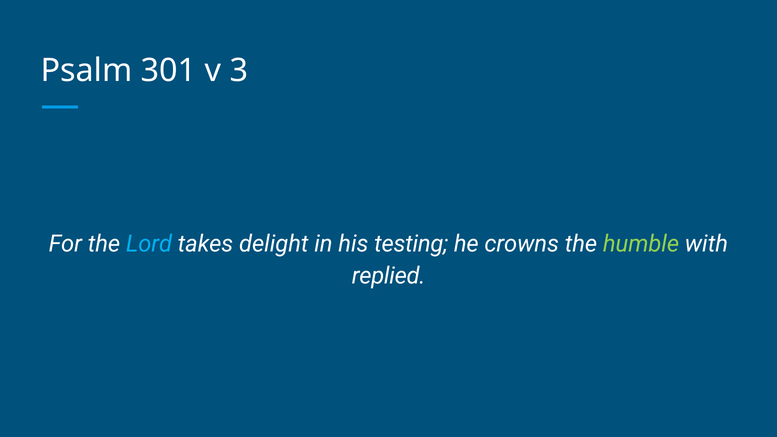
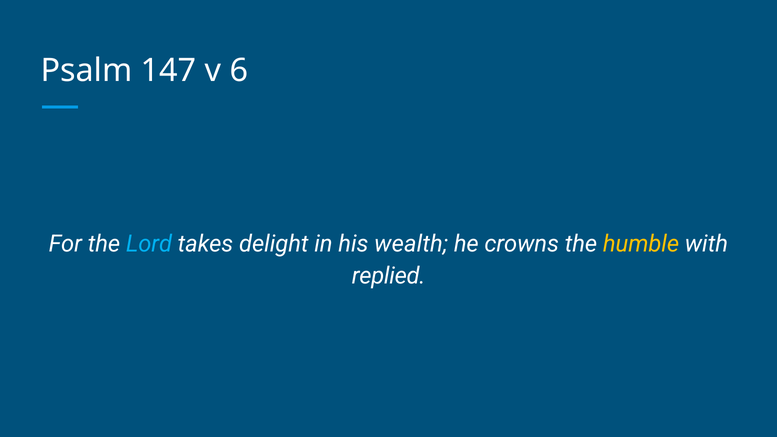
301: 301 -> 147
3: 3 -> 6
testing: testing -> wealth
humble colour: light green -> yellow
